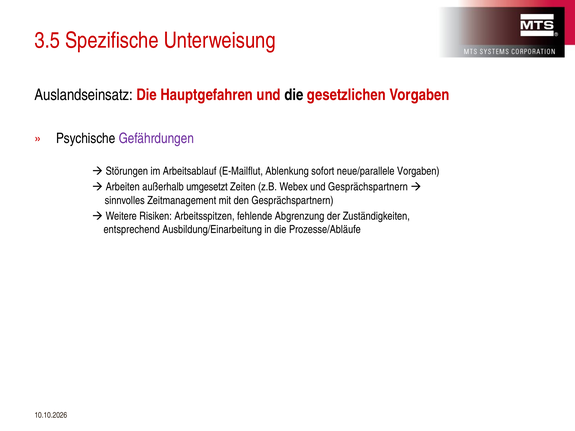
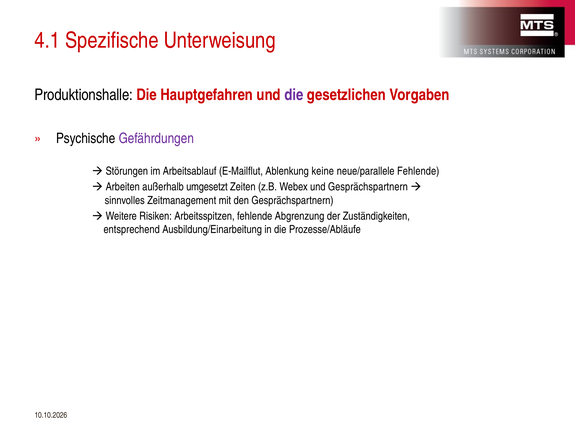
3.5: 3.5 -> 4.1
Auslandseinsatz: Auslandseinsatz -> Produktionshalle
die at (294, 95) colour: black -> purple
sofort: sofort -> keine
neue/parallele Vorgaben: Vorgaben -> Fehlende
